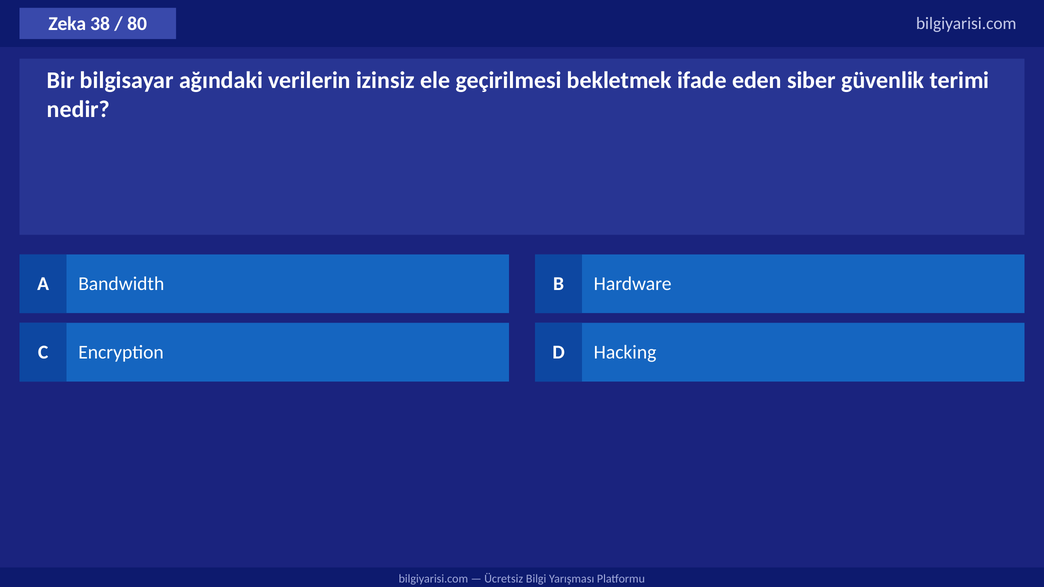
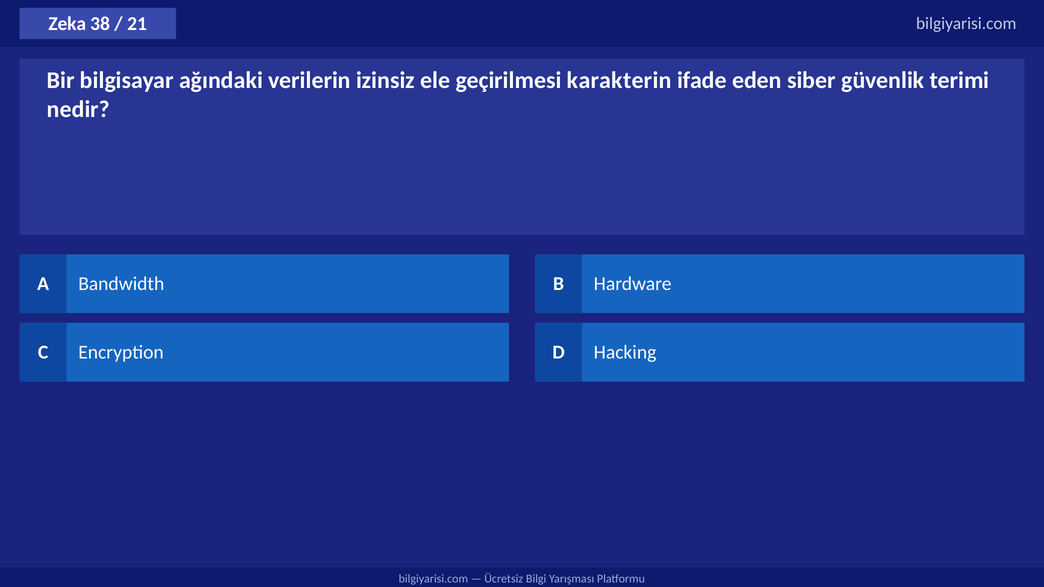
80: 80 -> 21
bekletmek: bekletmek -> karakterin
